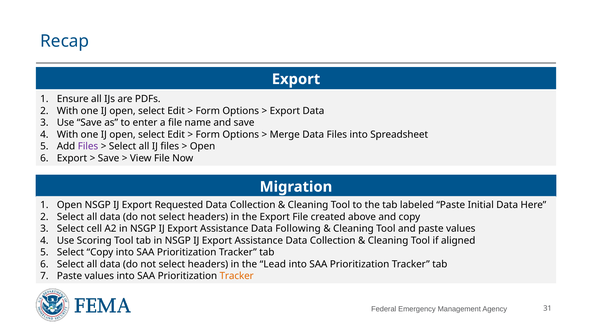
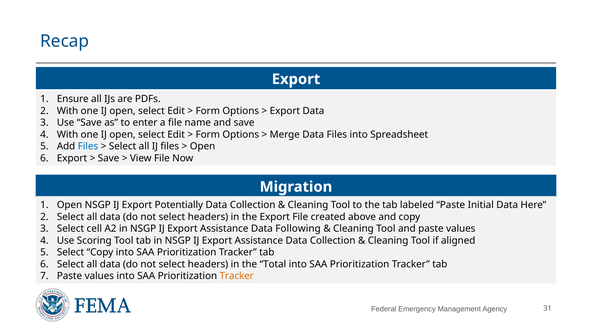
Files at (88, 146) colour: purple -> blue
Requested: Requested -> Potentially
Lead: Lead -> Total
